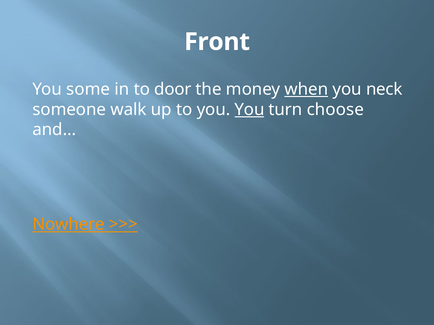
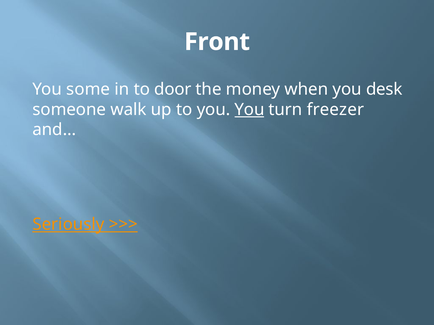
when underline: present -> none
neck: neck -> desk
choose: choose -> freezer
Nowhere: Nowhere -> Seriously
